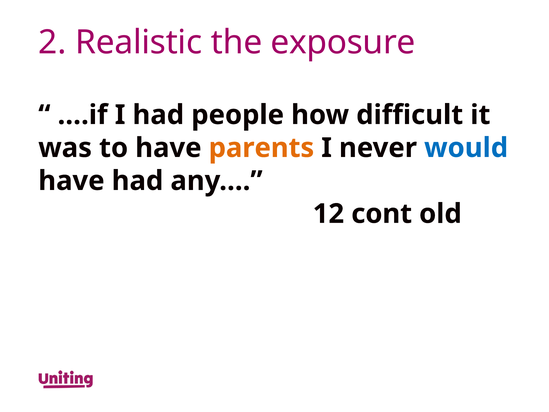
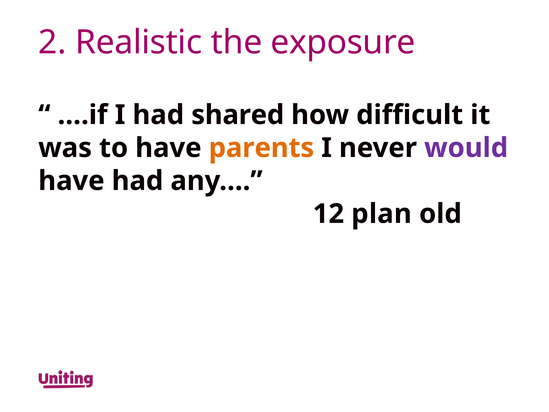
people: people -> shared
would colour: blue -> purple
cont: cont -> plan
